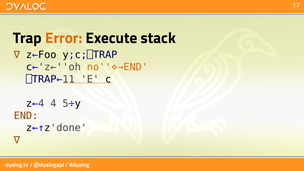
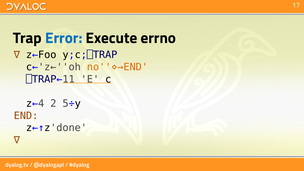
Error colour: orange -> blue
stack: stack -> errno
4: 4 -> 2
